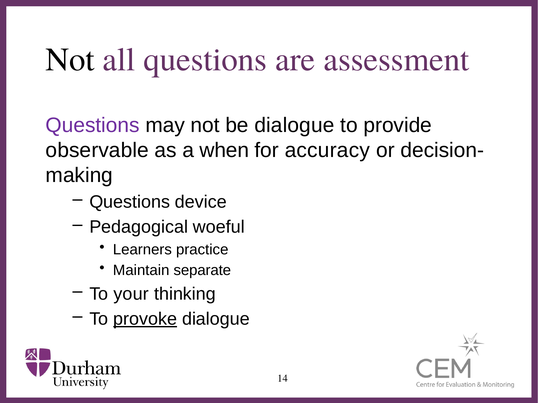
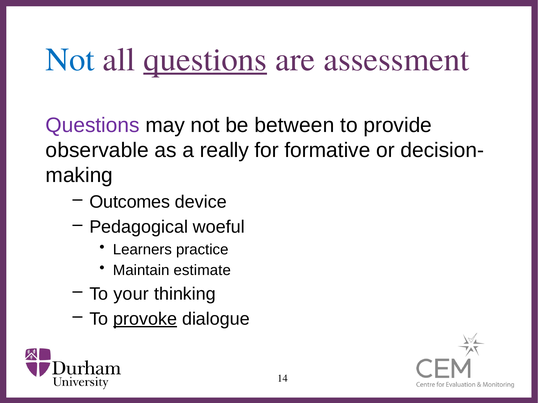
Not at (70, 60) colour: black -> blue
questions at (205, 60) underline: none -> present
be dialogue: dialogue -> between
when: when -> really
accuracy: accuracy -> formative
Questions at (130, 202): Questions -> Outcomes
separate: separate -> estimate
